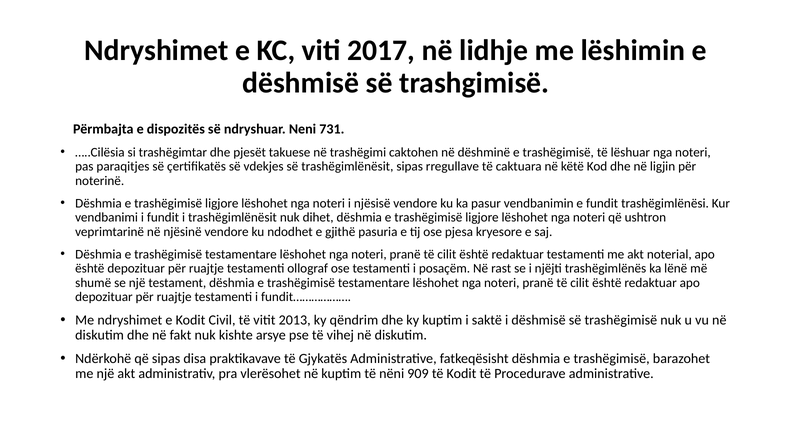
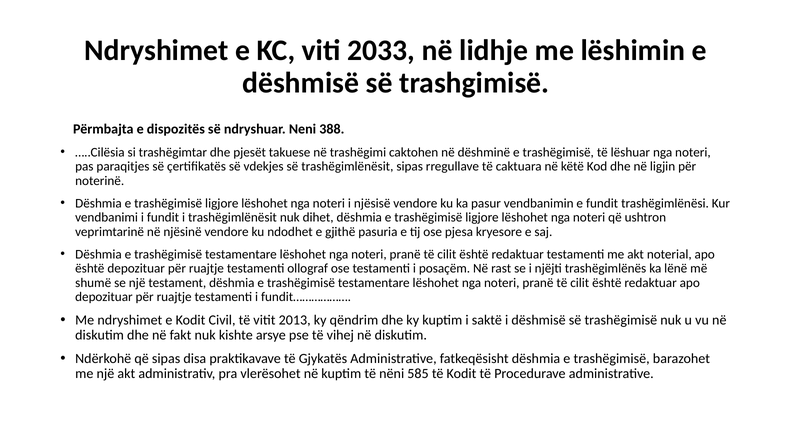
2017: 2017 -> 2033
731: 731 -> 388
909: 909 -> 585
